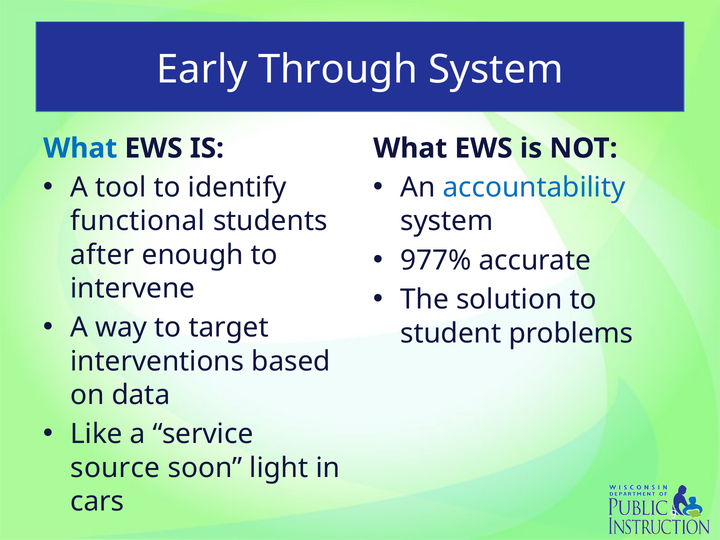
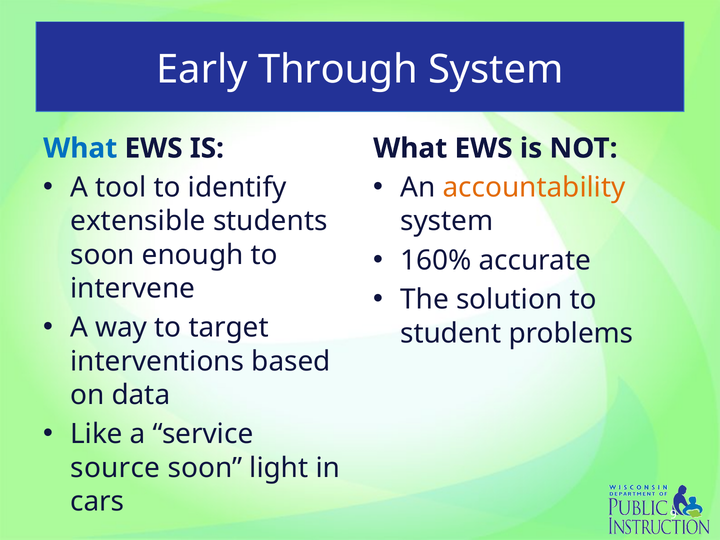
accountability colour: blue -> orange
functional: functional -> extensible
977%: 977% -> 160%
after at (102, 255): after -> soon
